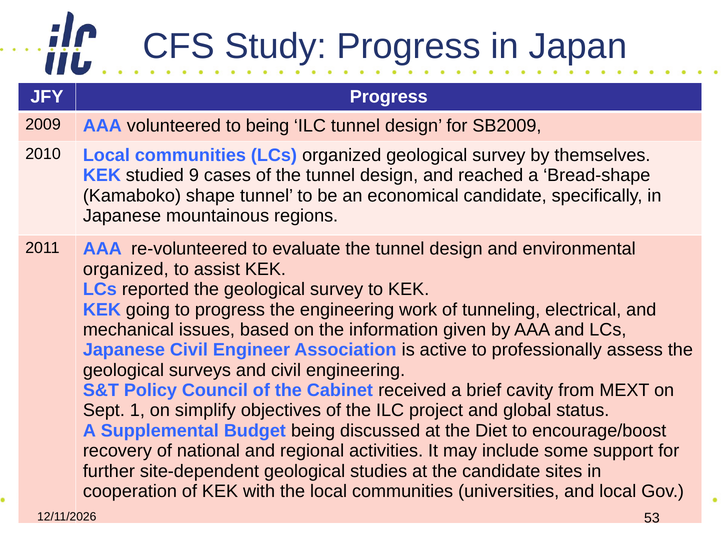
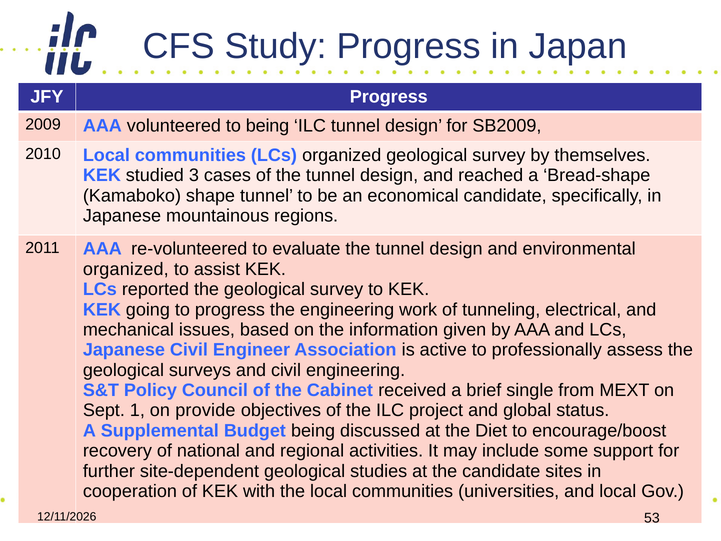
9: 9 -> 3
cavity: cavity -> single
simplify: simplify -> provide
